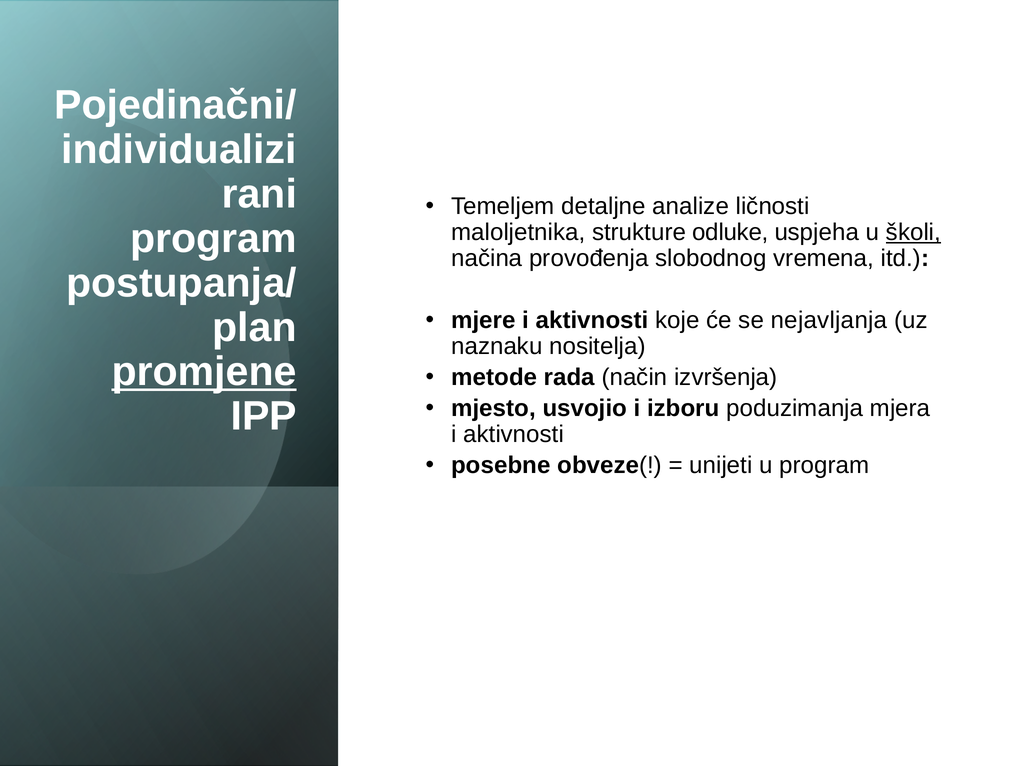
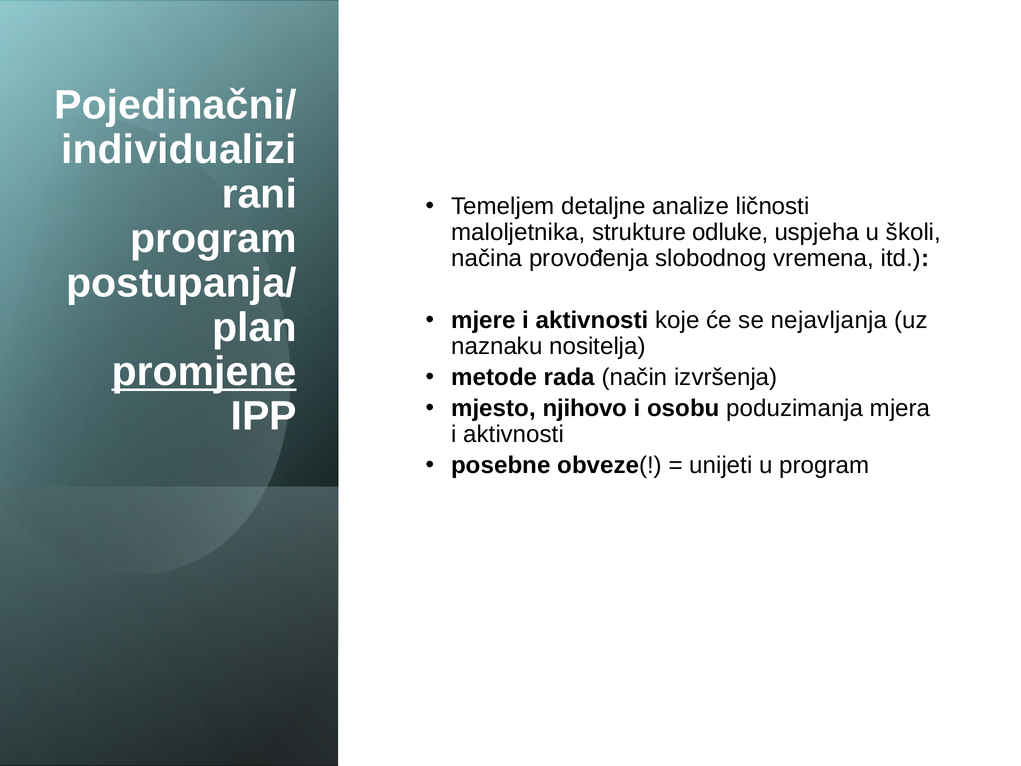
školi underline: present -> none
usvojio: usvojio -> njihovo
izboru: izboru -> osobu
